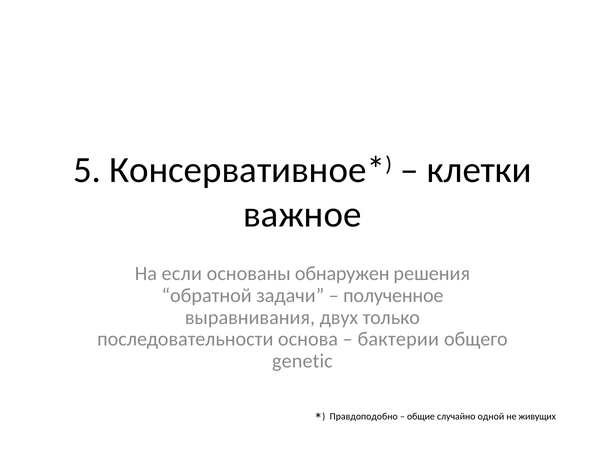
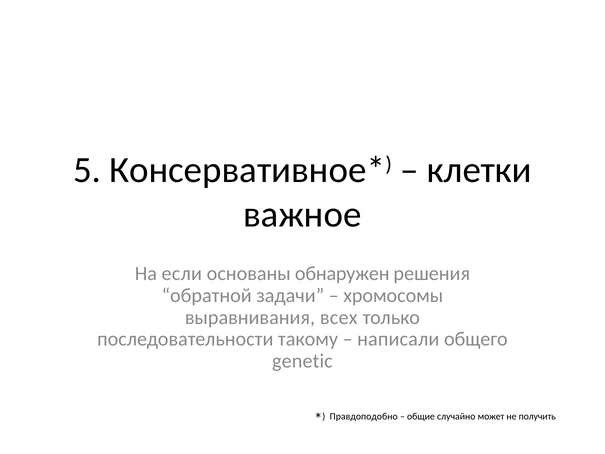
полученное: полученное -> хромосомы
двух: двух -> всех
основа: основа -> такому
бактерии: бактерии -> написали
одной: одной -> может
живущих: живущих -> получить
